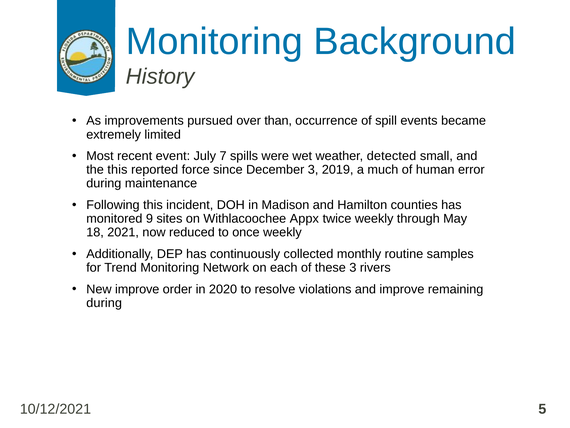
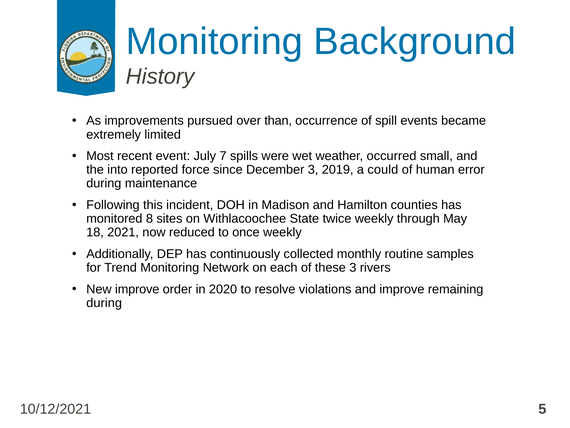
detected: detected -> occurred
the this: this -> into
much: much -> could
9: 9 -> 8
Appx: Appx -> State
